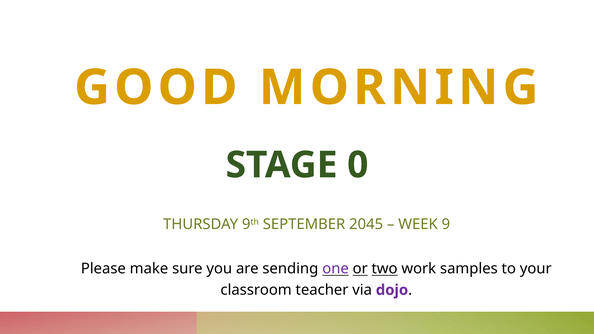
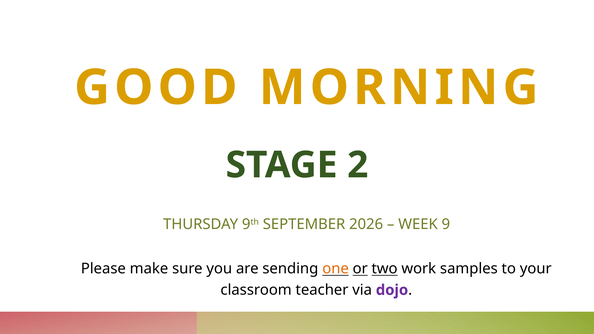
0: 0 -> 2
2045: 2045 -> 2026
one colour: purple -> orange
